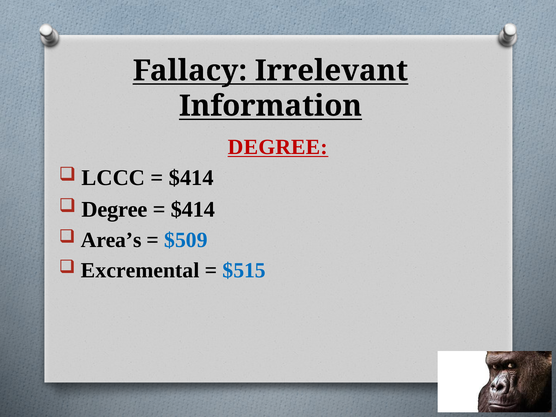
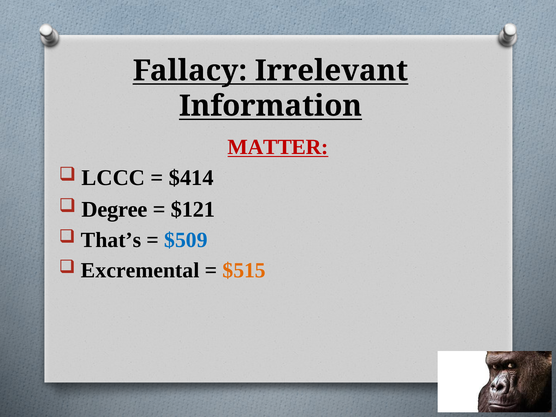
DEGREE at (278, 147): DEGREE -> MATTER
$414 at (193, 209): $414 -> $121
Area’s: Area’s -> That’s
$515 colour: blue -> orange
